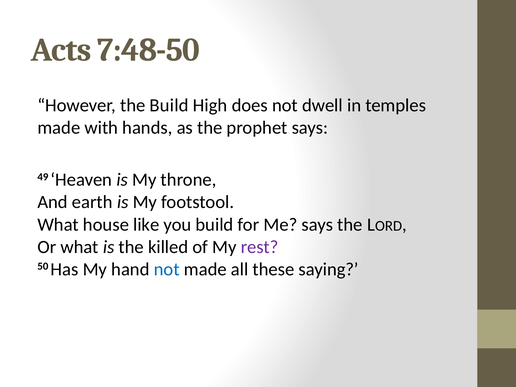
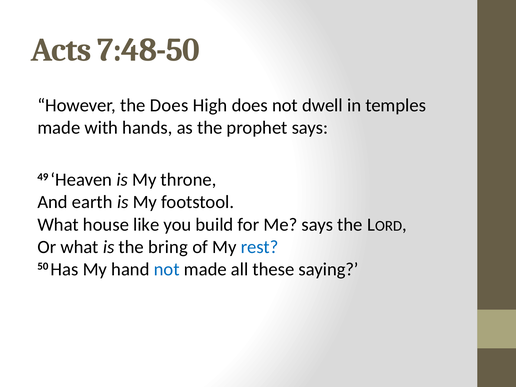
the Build: Build -> Does
killed: killed -> bring
rest colour: purple -> blue
